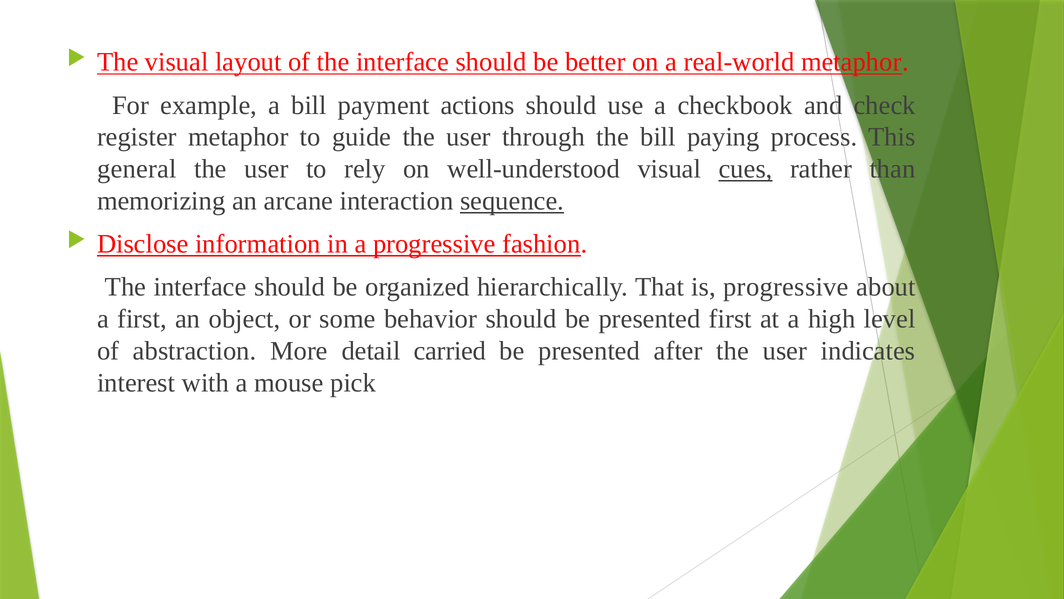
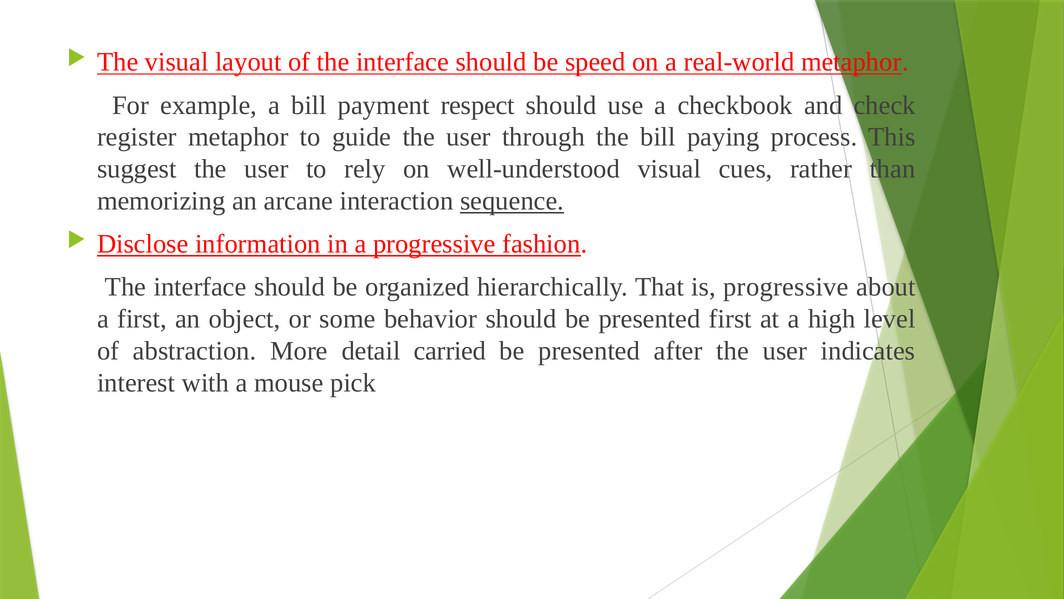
better: better -> speed
actions: actions -> respect
general: general -> suggest
cues underline: present -> none
